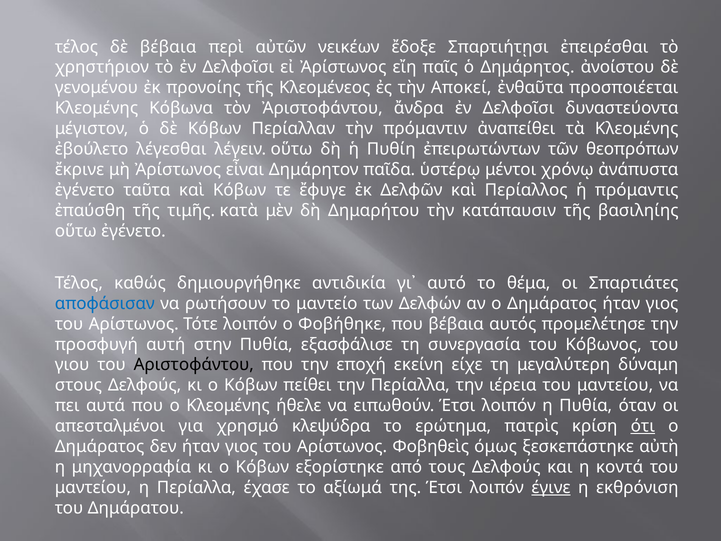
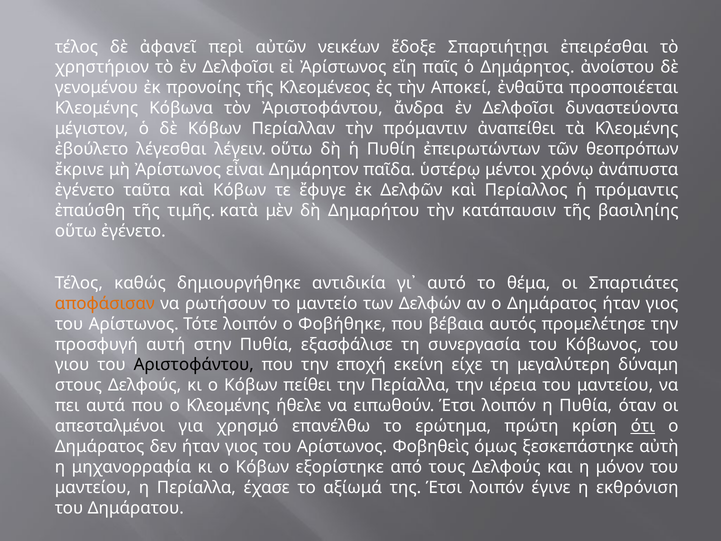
δὲ βέβαια: βέβαια -> ἀφανεῖ
αποφάσισαν colour: blue -> orange
κλεψύδρα: κλεψύδρα -> επανέλθω
πατρὶς: πατρὶς -> πρώτη
κοντά: κοντά -> μόνον
έγινε underline: present -> none
